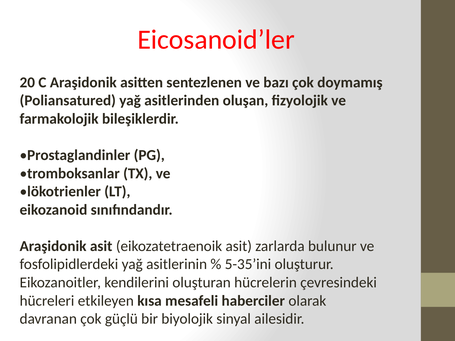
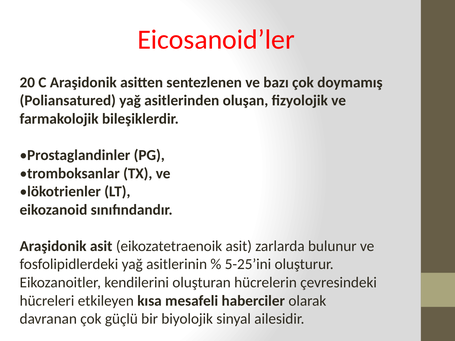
5-35’ini: 5-35’ini -> 5-25’ini
